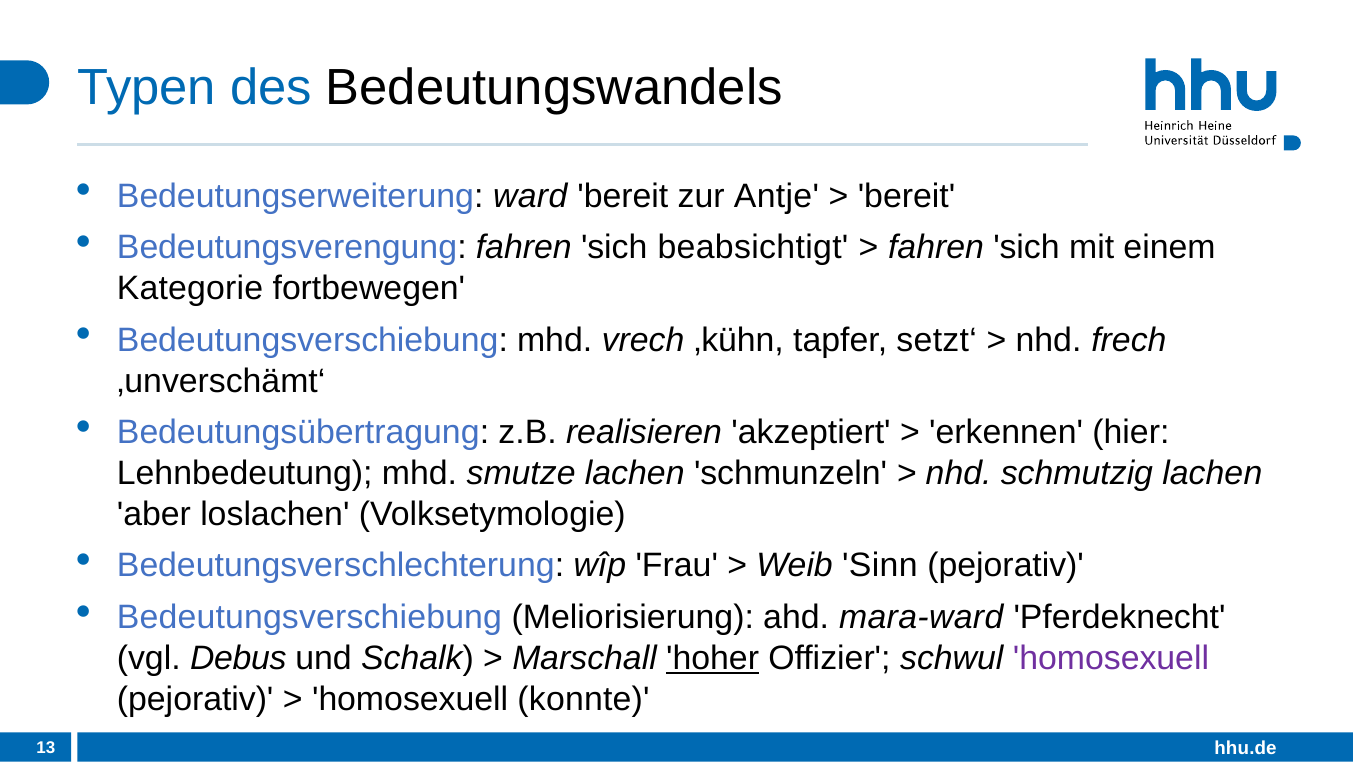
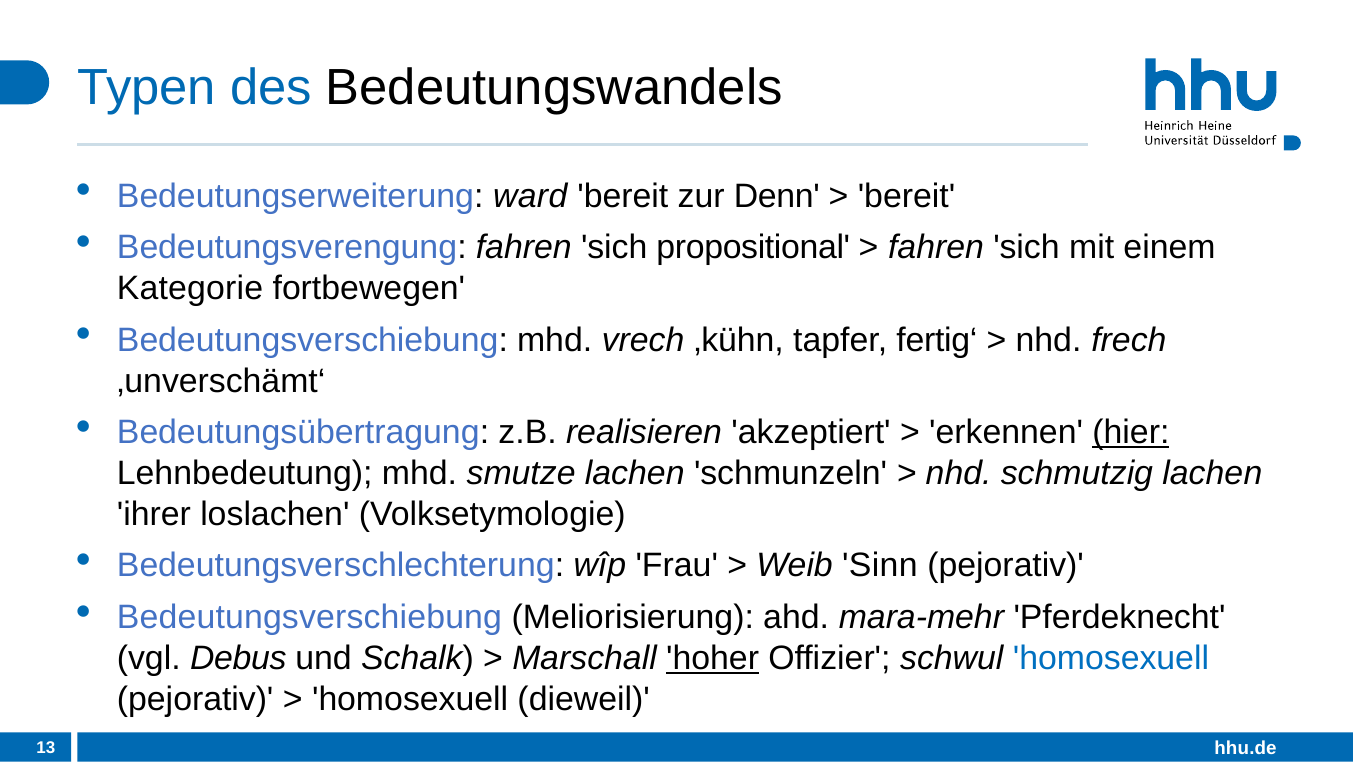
Antje: Antje -> Denn
beabsichtigt: beabsichtigt -> propositional
setzt‘: setzt‘ -> fertig‘
hier underline: none -> present
aber: aber -> ihrer
mara-ward: mara-ward -> mara-mehr
homosexuell at (1111, 658) colour: purple -> blue
konnte: konnte -> dieweil
